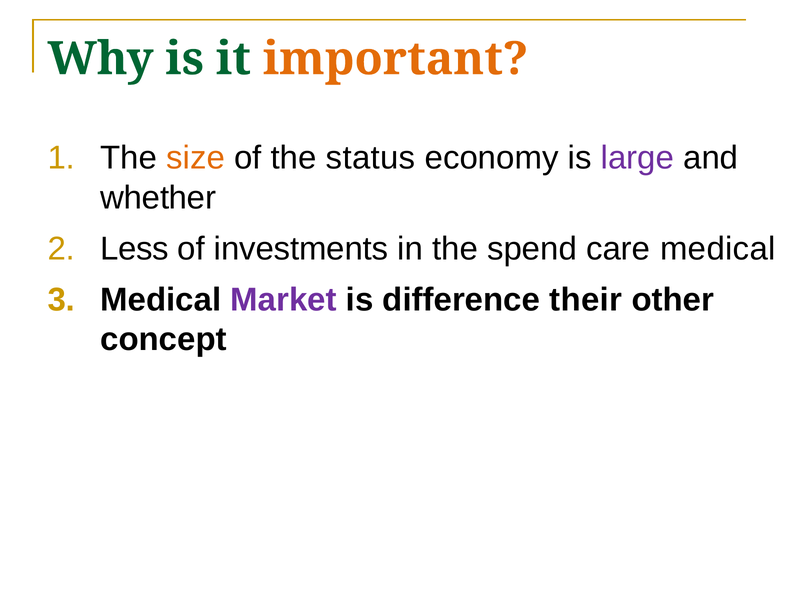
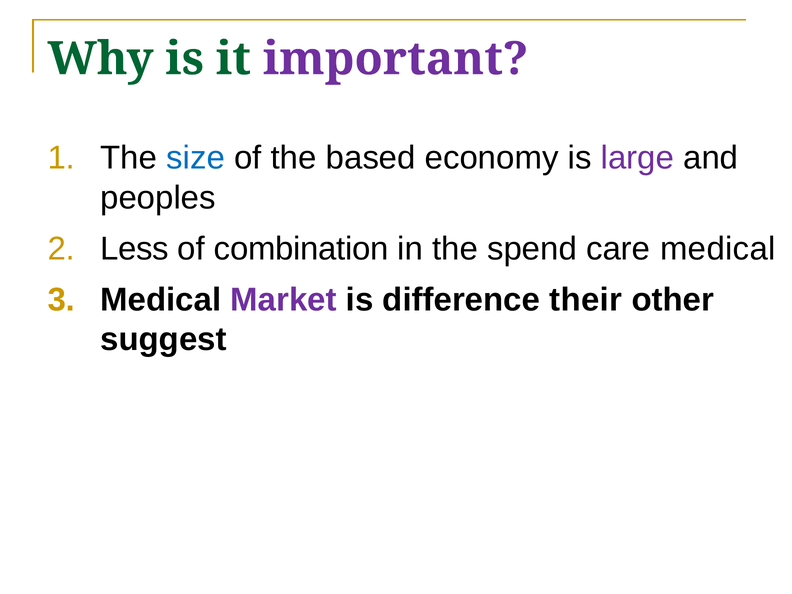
important colour: orange -> purple
size colour: orange -> blue
status: status -> based
whether: whether -> peoples
investments: investments -> combination
concept: concept -> suggest
